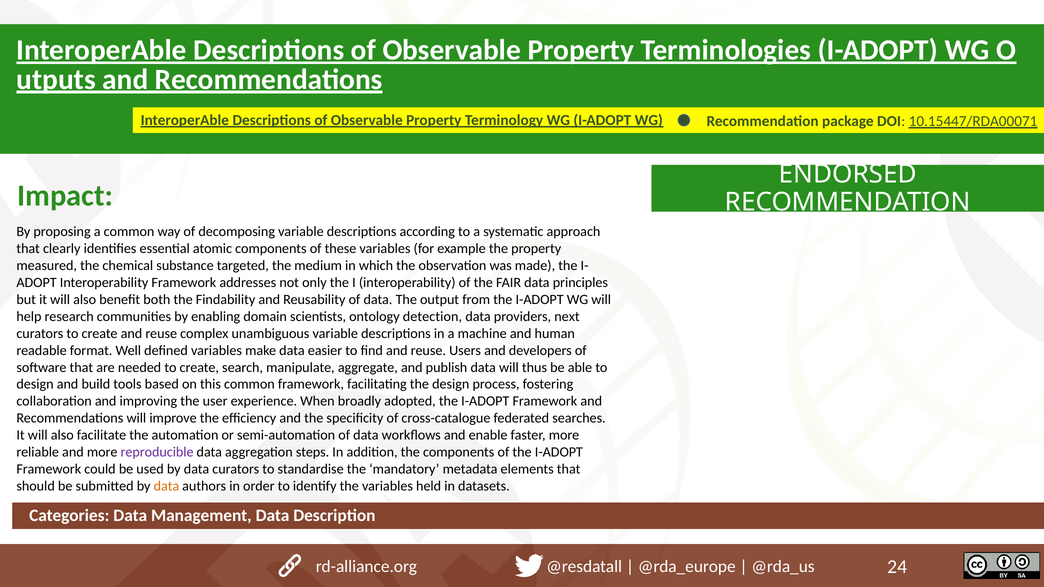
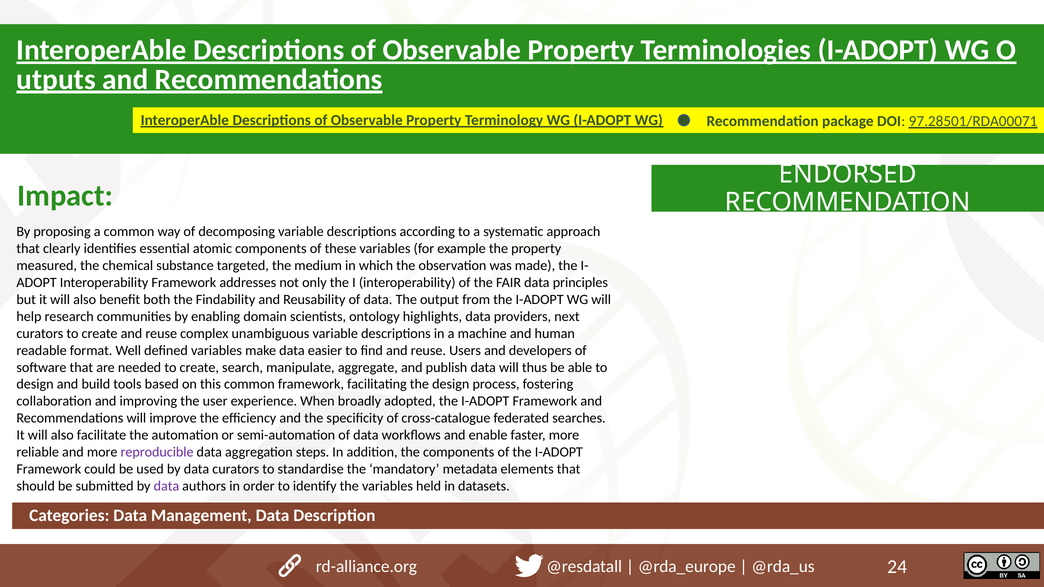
10.15447/RDA00071: 10.15447/RDA00071 -> 97.28501/RDA00071
detection: detection -> highlights
data at (166, 486) colour: orange -> purple
